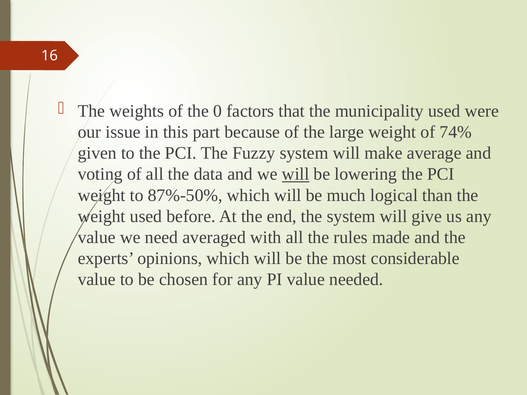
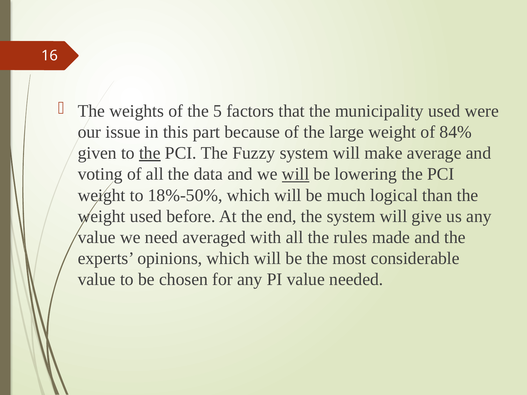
0: 0 -> 5
74%: 74% -> 84%
the at (150, 153) underline: none -> present
87%-50%: 87%-50% -> 18%-50%
